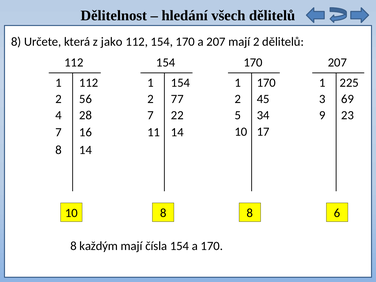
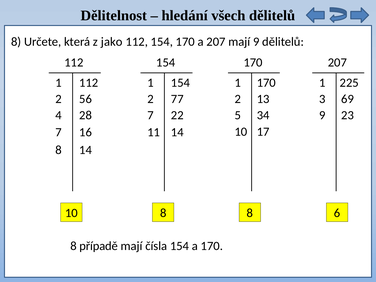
mají 2: 2 -> 9
45: 45 -> 13
každým: každým -> případě
